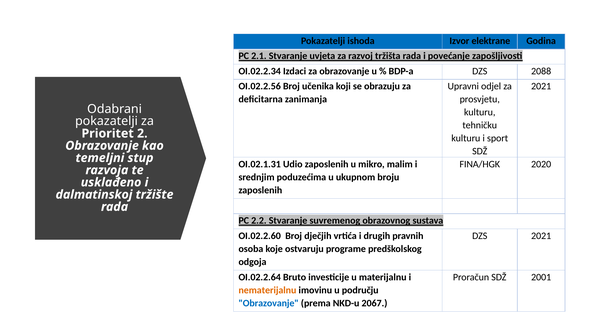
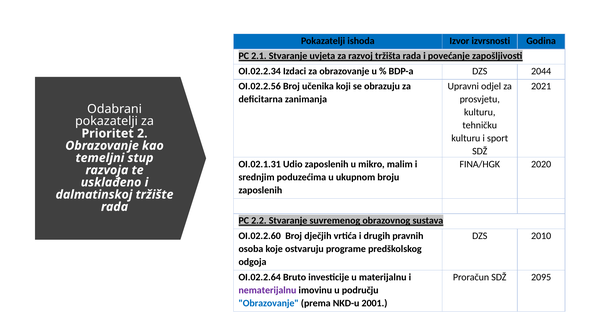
elektrane: elektrane -> izvrsnosti
2088: 2088 -> 2044
DZS 2021: 2021 -> 2010
2001: 2001 -> 2095
nematerijalnu colour: orange -> purple
2067: 2067 -> 2001
